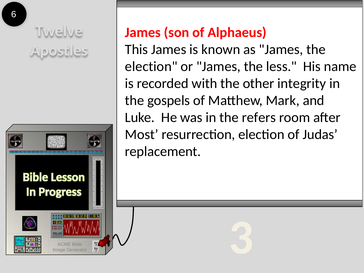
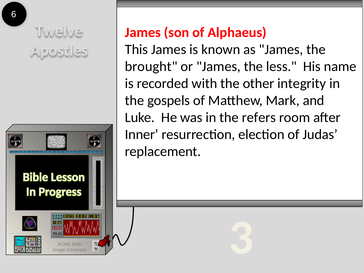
election at (151, 67): election -> brought
Most: Most -> Inner
